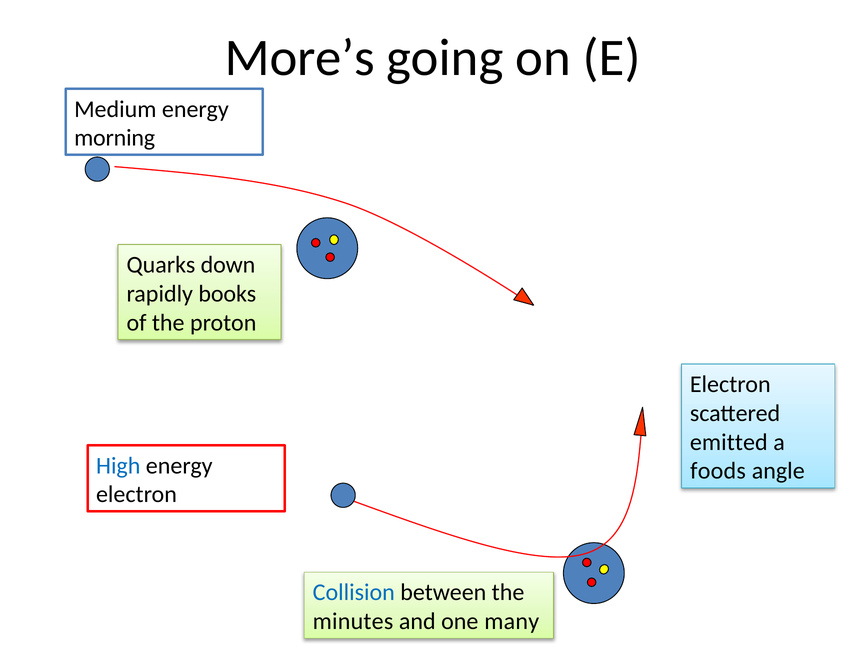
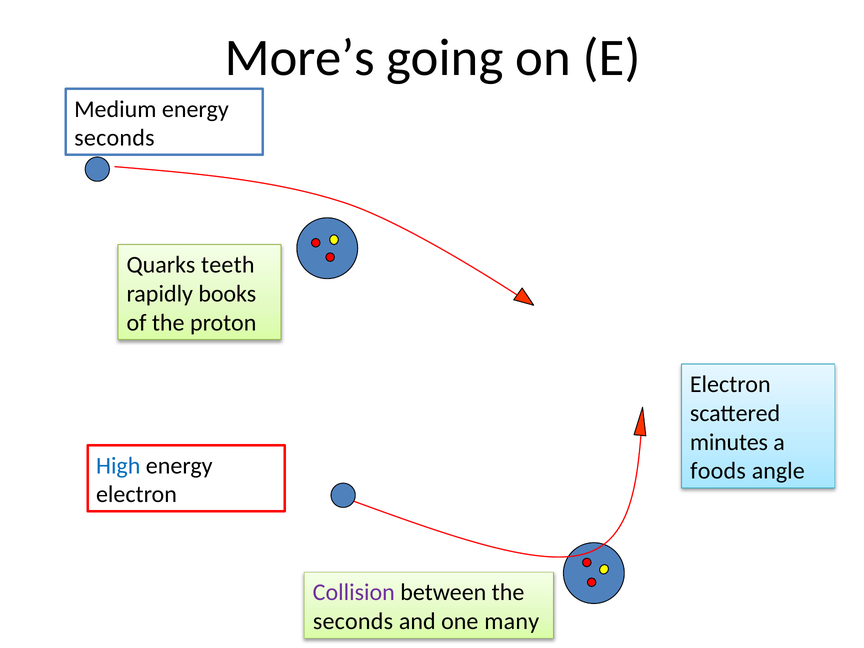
morning at (115, 138): morning -> seconds
down: down -> teeth
emitted: emitted -> minutes
Collision colour: blue -> purple
minutes at (353, 621): minutes -> seconds
